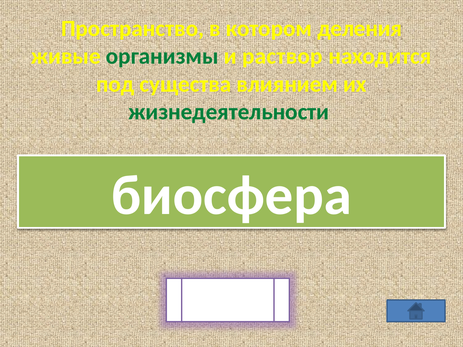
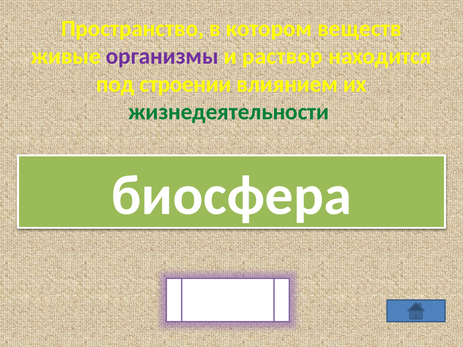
деления: деления -> веществ
организмы colour: green -> purple
существа: существа -> строении
